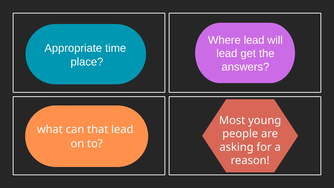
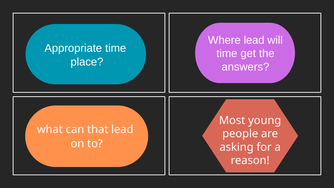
lead at (227, 53): lead -> time
